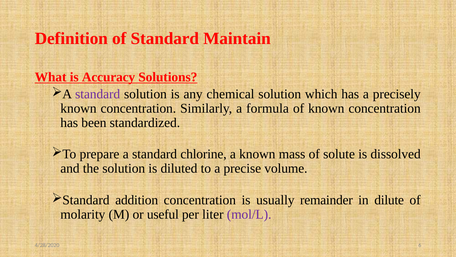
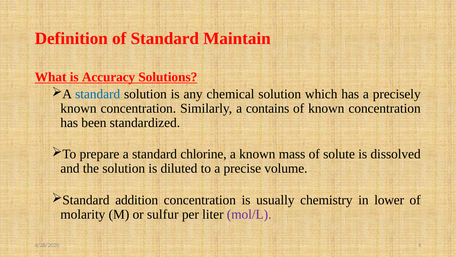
standard at (98, 94) colour: purple -> blue
formula: formula -> contains
remainder: remainder -> chemistry
dilute: dilute -> lower
useful: useful -> sulfur
